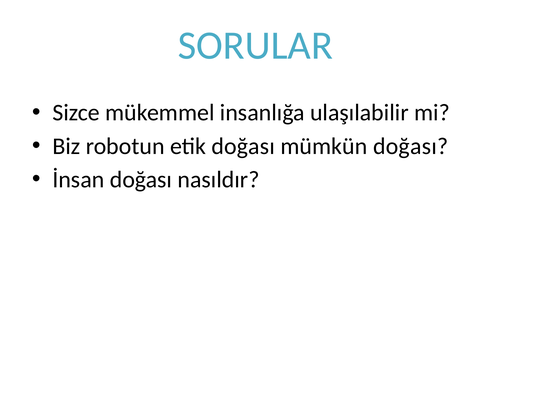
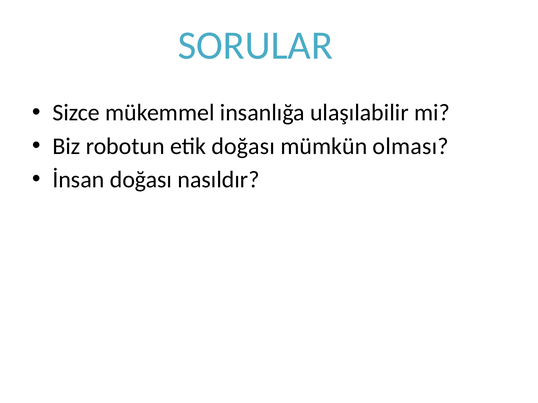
mümkün doğası: doğası -> olması
